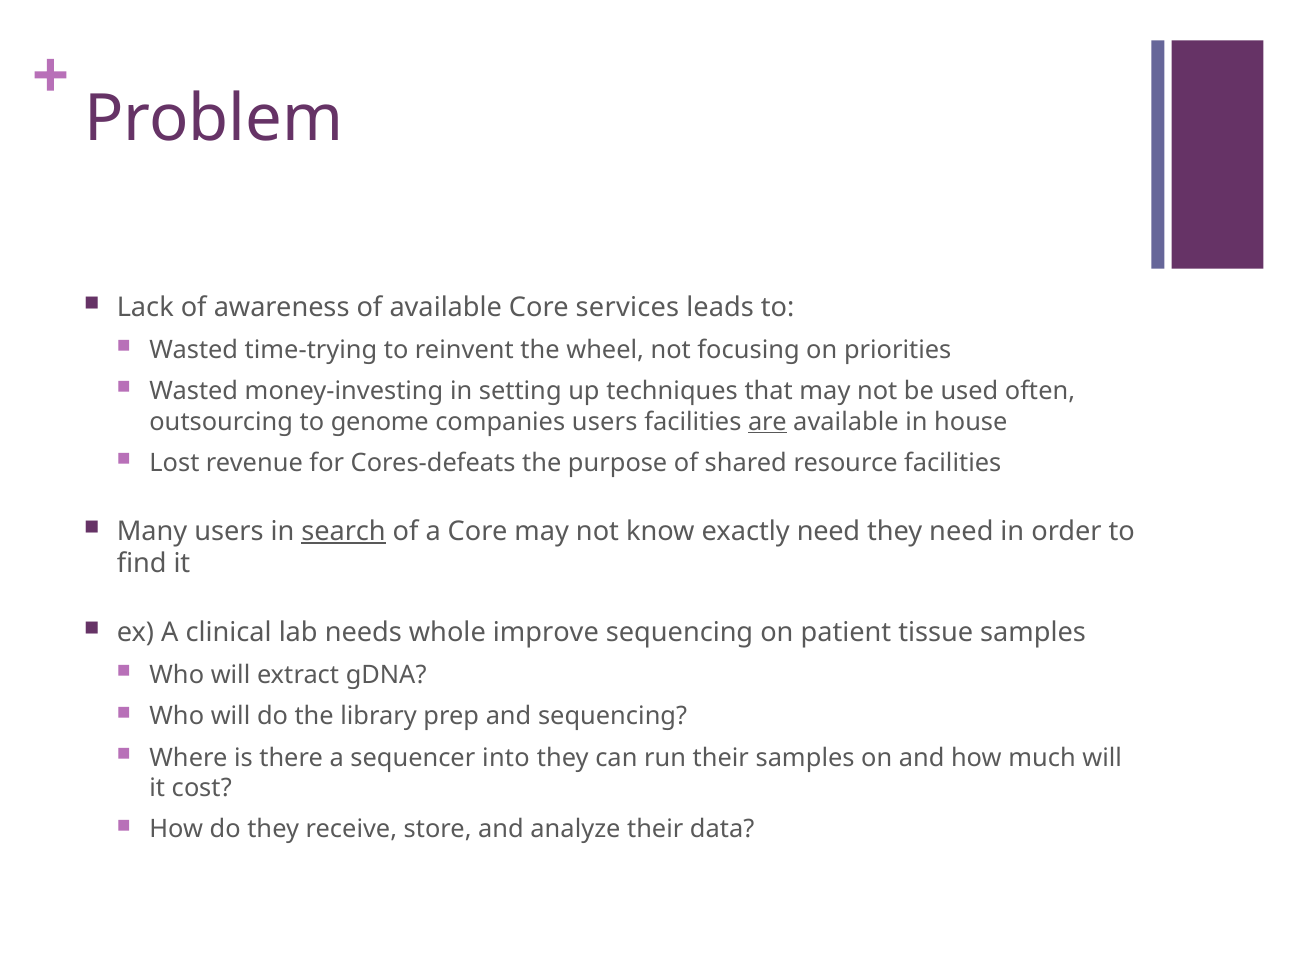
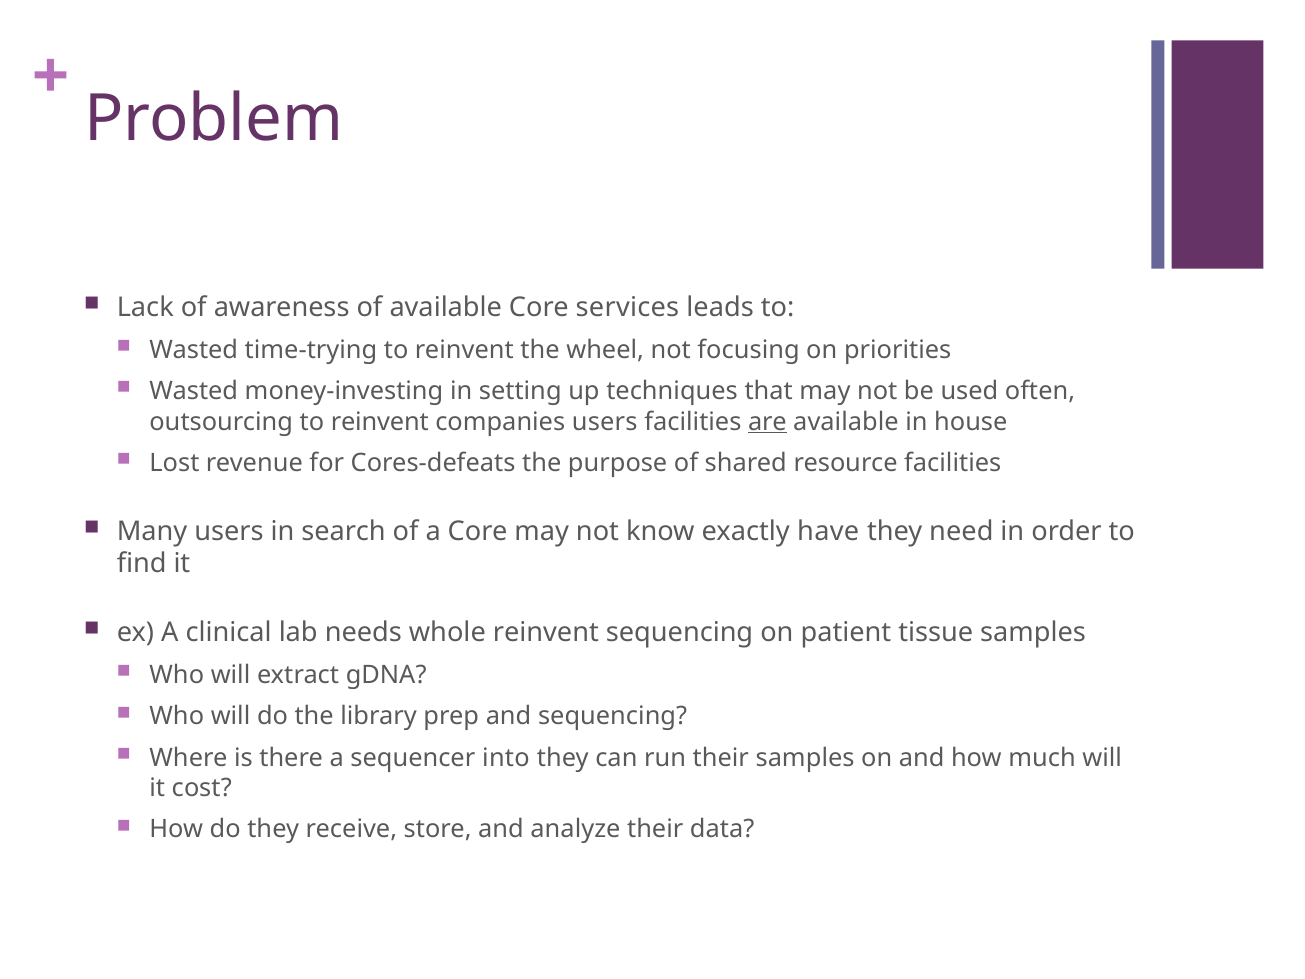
outsourcing to genome: genome -> reinvent
search underline: present -> none
exactly need: need -> have
whole improve: improve -> reinvent
